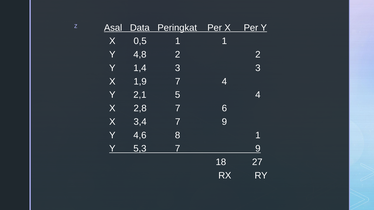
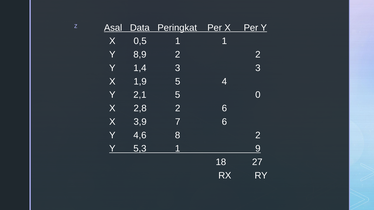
4,8: 4,8 -> 8,9
1,9 7: 7 -> 5
5 4: 4 -> 0
2,8 7: 7 -> 2
3,4: 3,4 -> 3,9
9 at (224, 122): 9 -> 6
8 1: 1 -> 2
5,3 7: 7 -> 1
